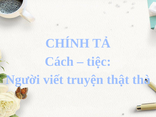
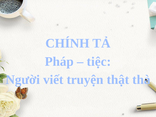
Cách: Cách -> Pháp
